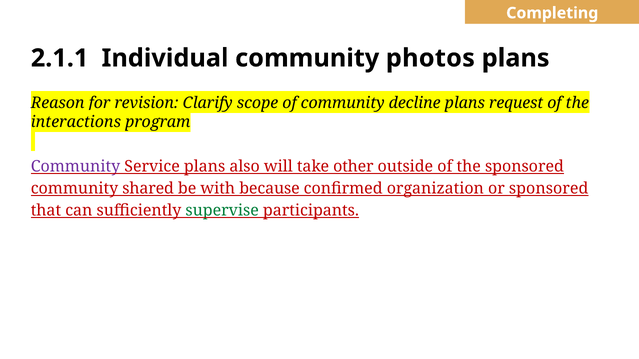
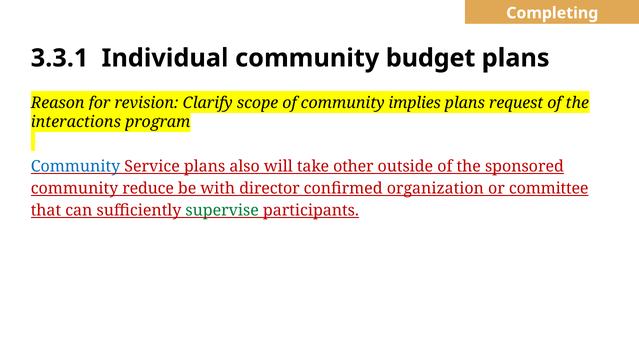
2.1.1: 2.1.1 -> 3.3.1
photos: photos -> budget
decline: decline -> implies
Community at (75, 167) colour: purple -> blue
shared: shared -> reduce
because: because -> director
or sponsored: sponsored -> committee
